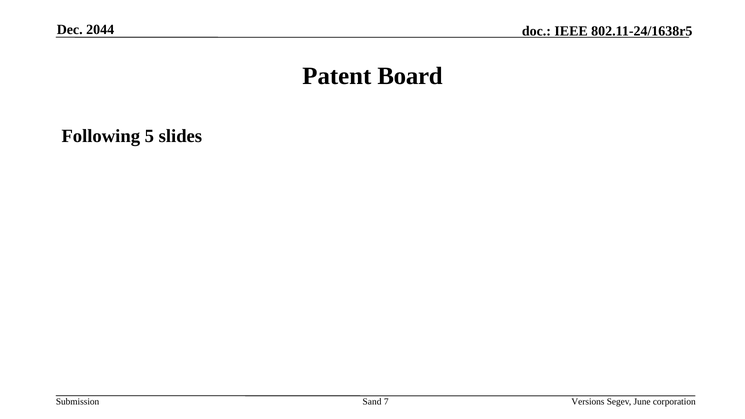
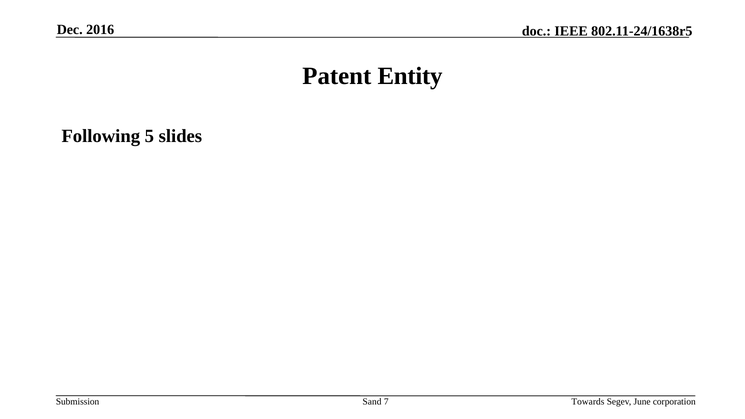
2044: 2044 -> 2016
Board: Board -> Entity
Versions: Versions -> Towards
